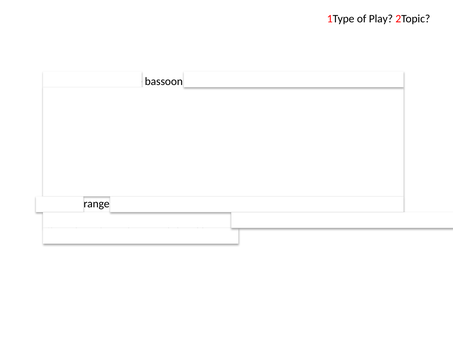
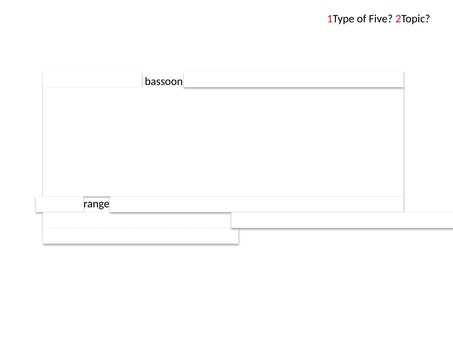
of Play: Play -> Five
